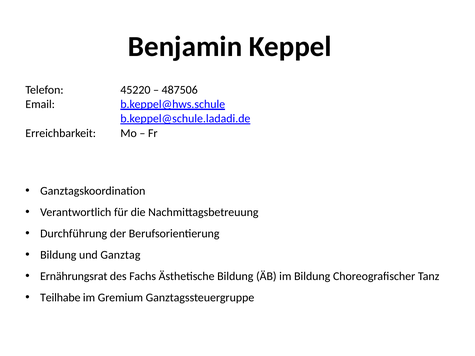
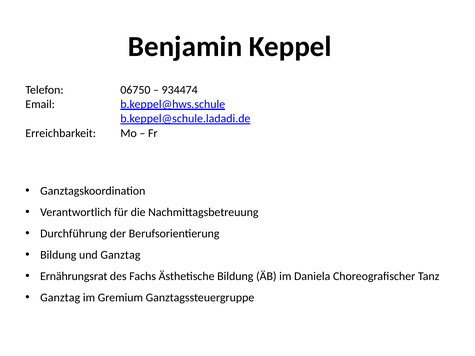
45220: 45220 -> 06750
487506: 487506 -> 934474
im Bildung: Bildung -> Daniela
Teilhabe at (60, 298): Teilhabe -> Ganztag
